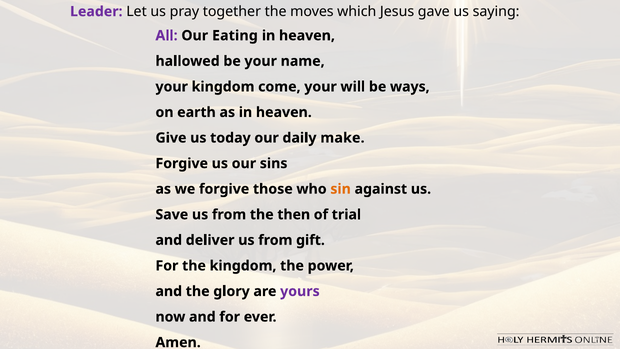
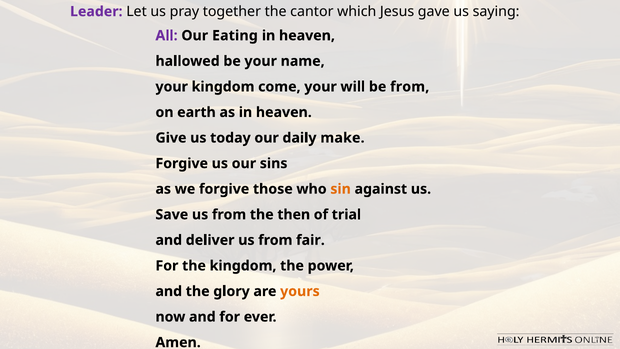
moves: moves -> cantor
be ways: ways -> from
gift: gift -> fair
yours colour: purple -> orange
